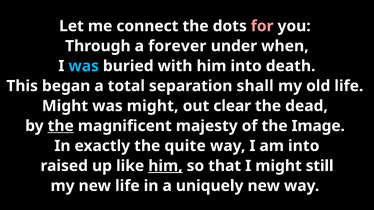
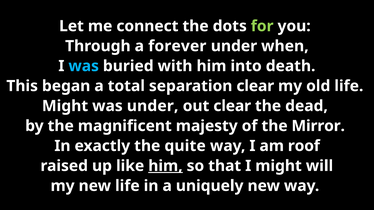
for colour: pink -> light green
separation shall: shall -> clear
was might: might -> under
the at (61, 126) underline: present -> none
Image: Image -> Mirror
am into: into -> roof
still: still -> will
